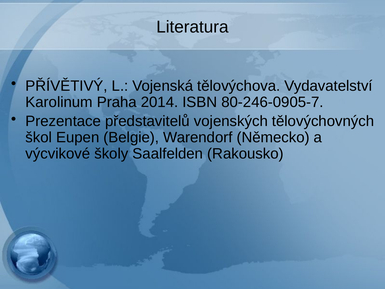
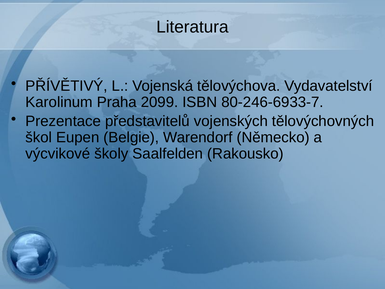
2014: 2014 -> 2099
80-246-0905-7: 80-246-0905-7 -> 80-246-6933-7
